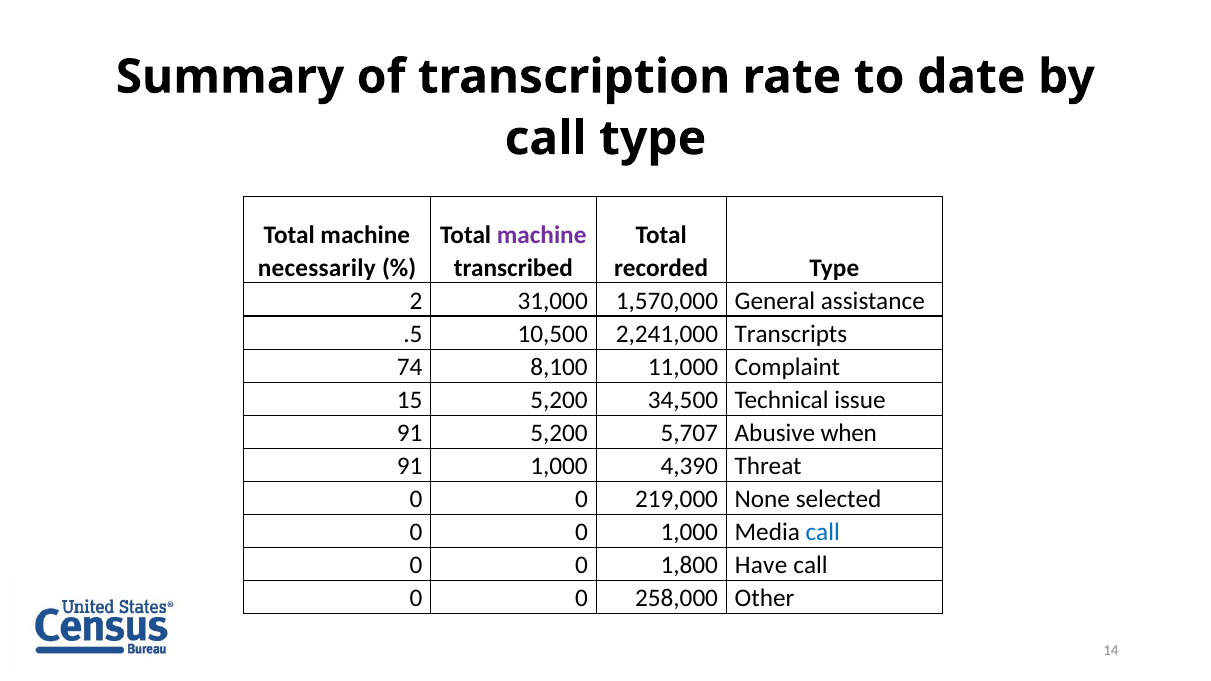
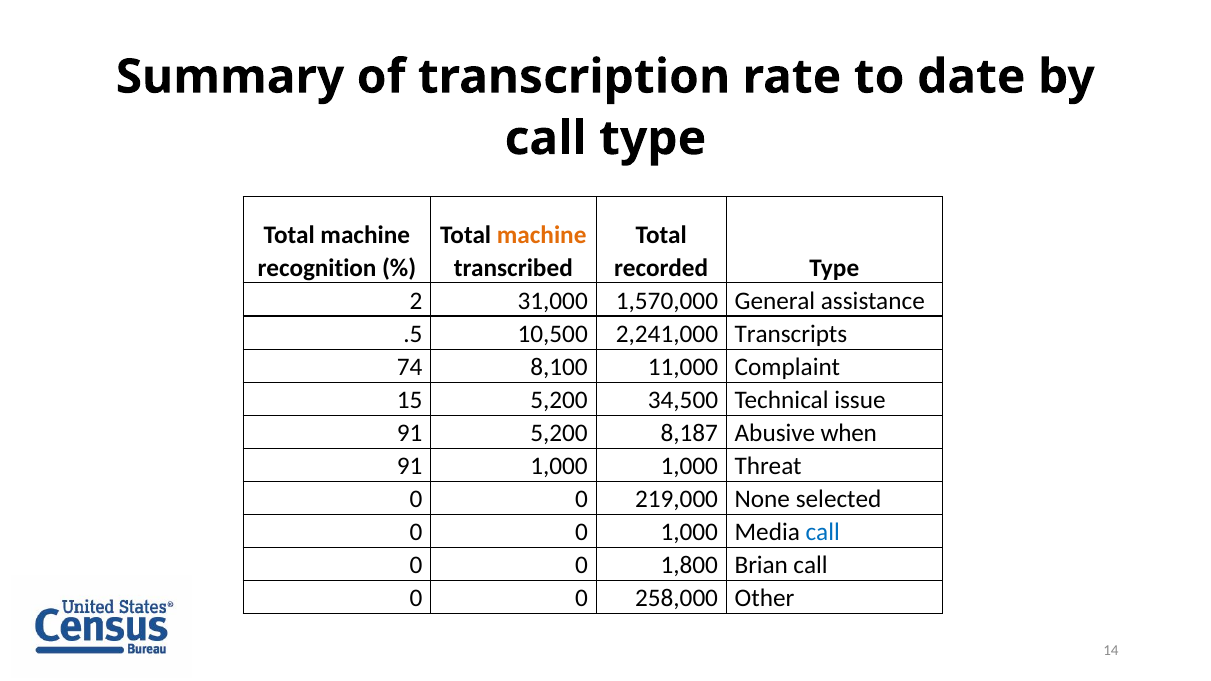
machine at (542, 235) colour: purple -> orange
necessarily: necessarily -> recognition
5,707: 5,707 -> 8,187
1,000 4,390: 4,390 -> 1,000
Have: Have -> Brian
